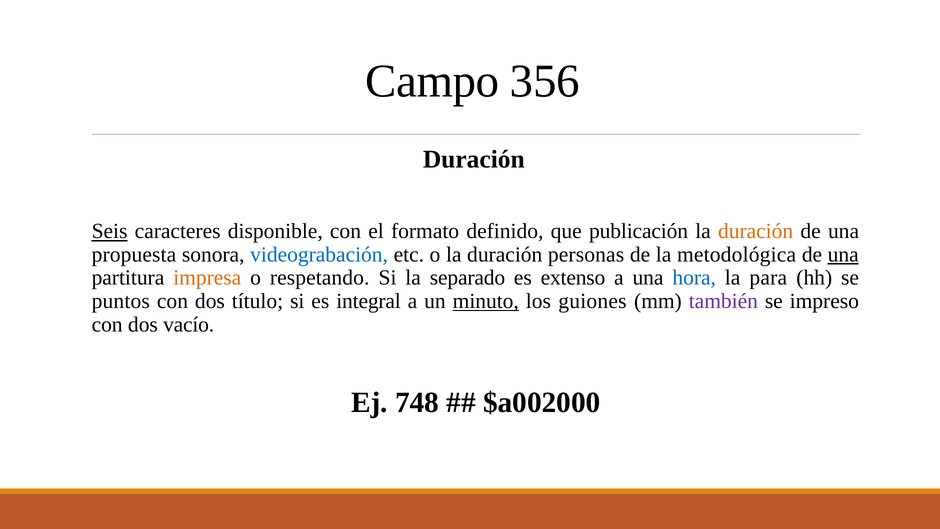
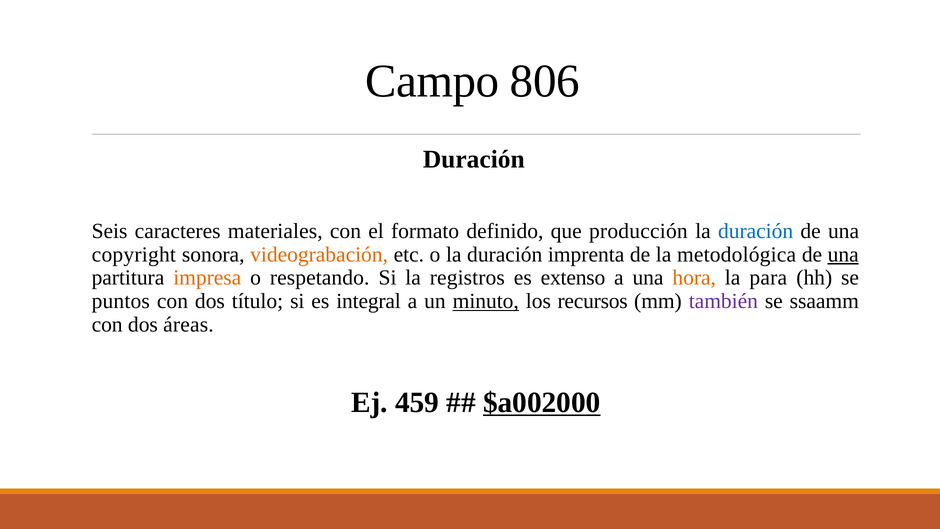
356: 356 -> 806
Seis underline: present -> none
disponible: disponible -> materiales
publicación: publicación -> producción
duración at (756, 231) colour: orange -> blue
propuesta: propuesta -> copyright
videograbación colour: blue -> orange
personas: personas -> imprenta
separado: separado -> registros
hora colour: blue -> orange
guiones: guiones -> recursos
impreso: impreso -> ssaamm
vacío: vacío -> áreas
748: 748 -> 459
$a002000 underline: none -> present
